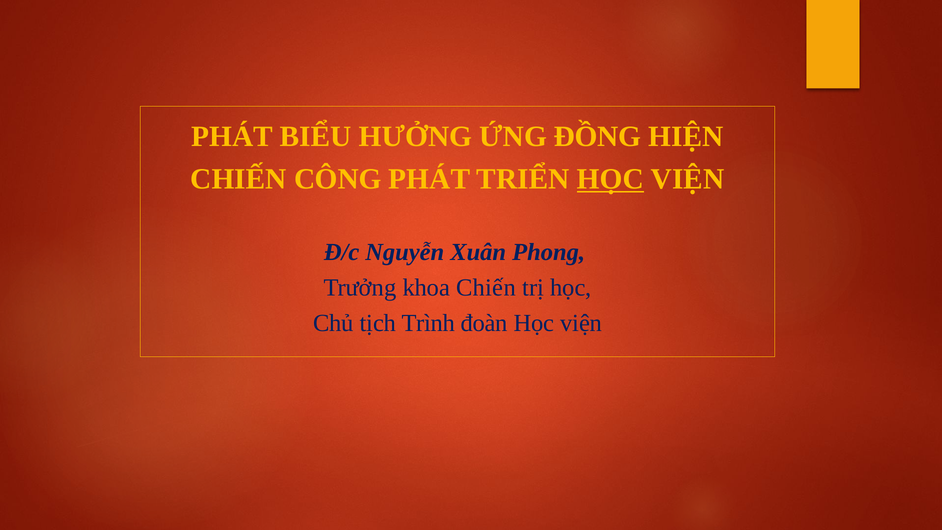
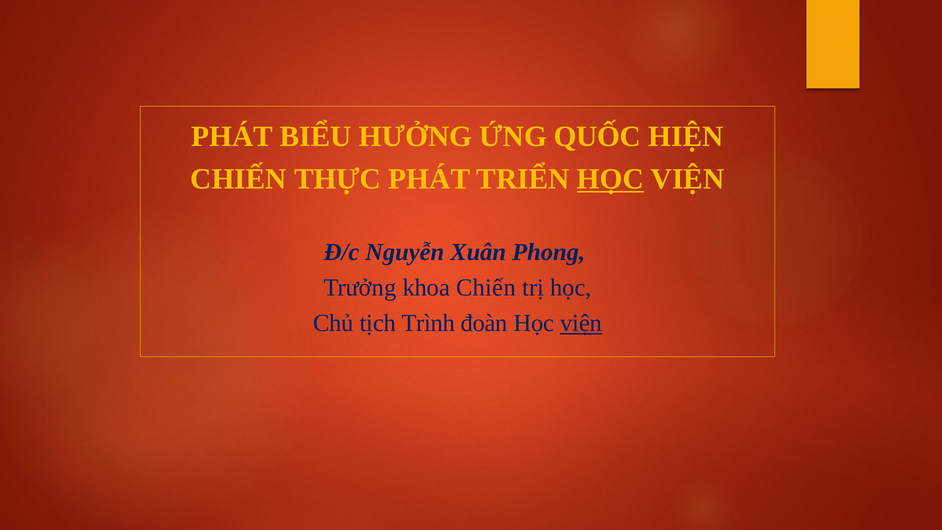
ĐỒNG: ĐỒNG -> QUỐC
CÔNG: CÔNG -> THỰC
viện at (581, 323) underline: none -> present
